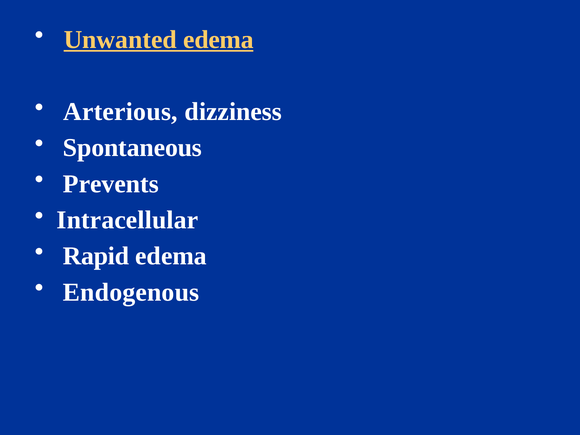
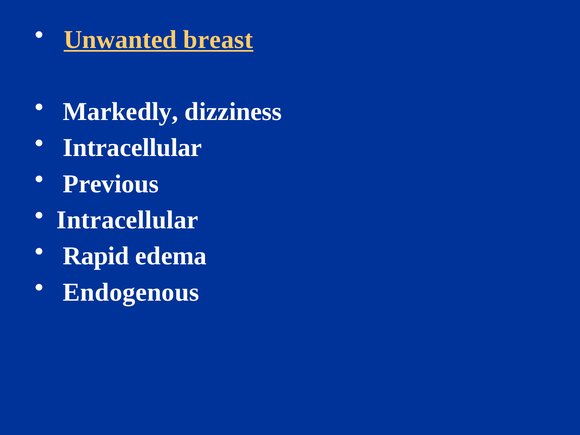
Unwanted edema: edema -> breast
Arterious: Arterious -> Markedly
Spontaneous at (132, 148): Spontaneous -> Intracellular
Prevents: Prevents -> Previous
